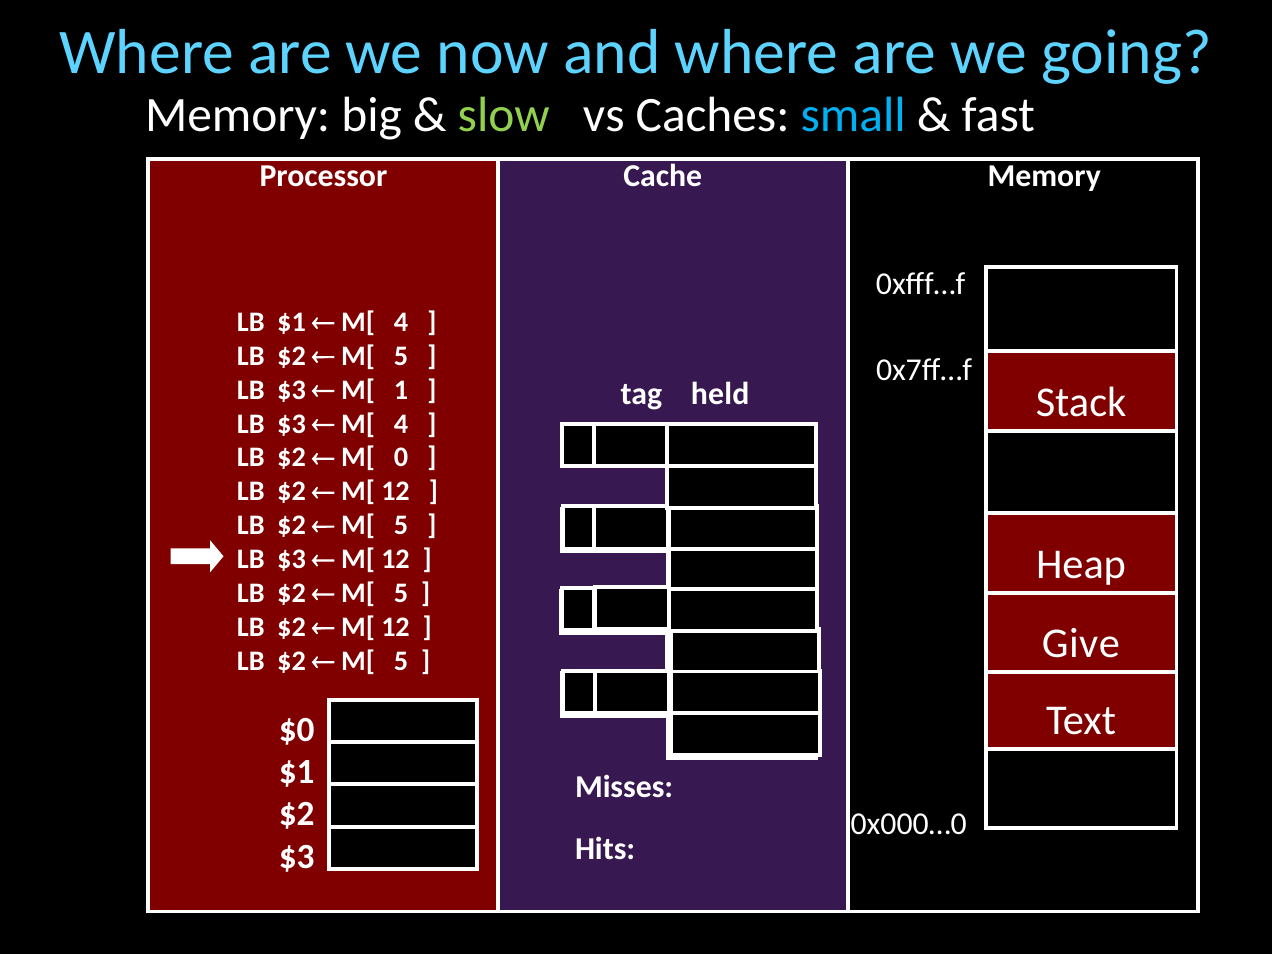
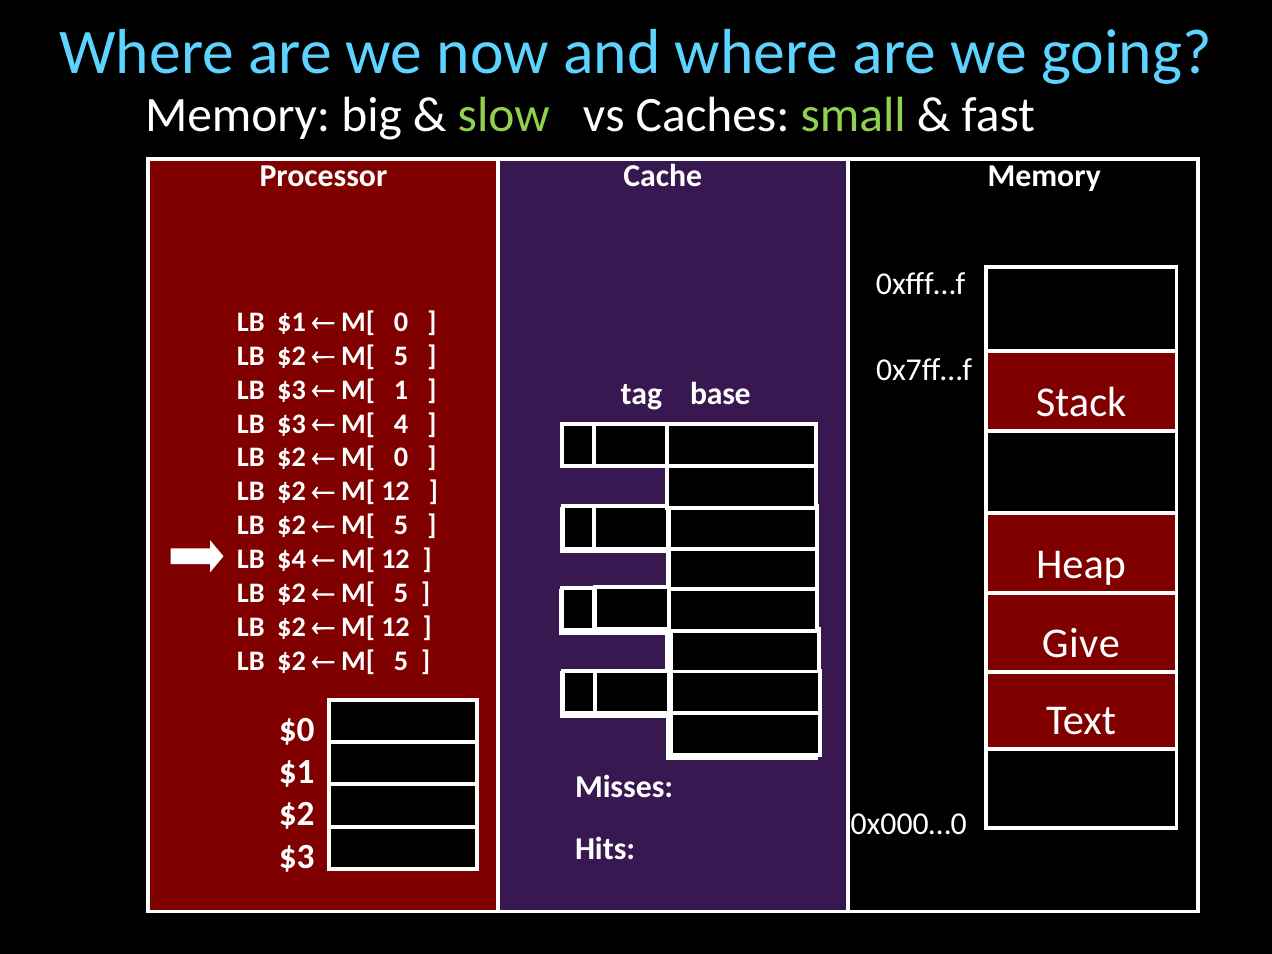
small colour: light blue -> light green
4 at (401, 322): 4 -> 0
held: held -> base
$3 at (291, 559): $3 -> $4
